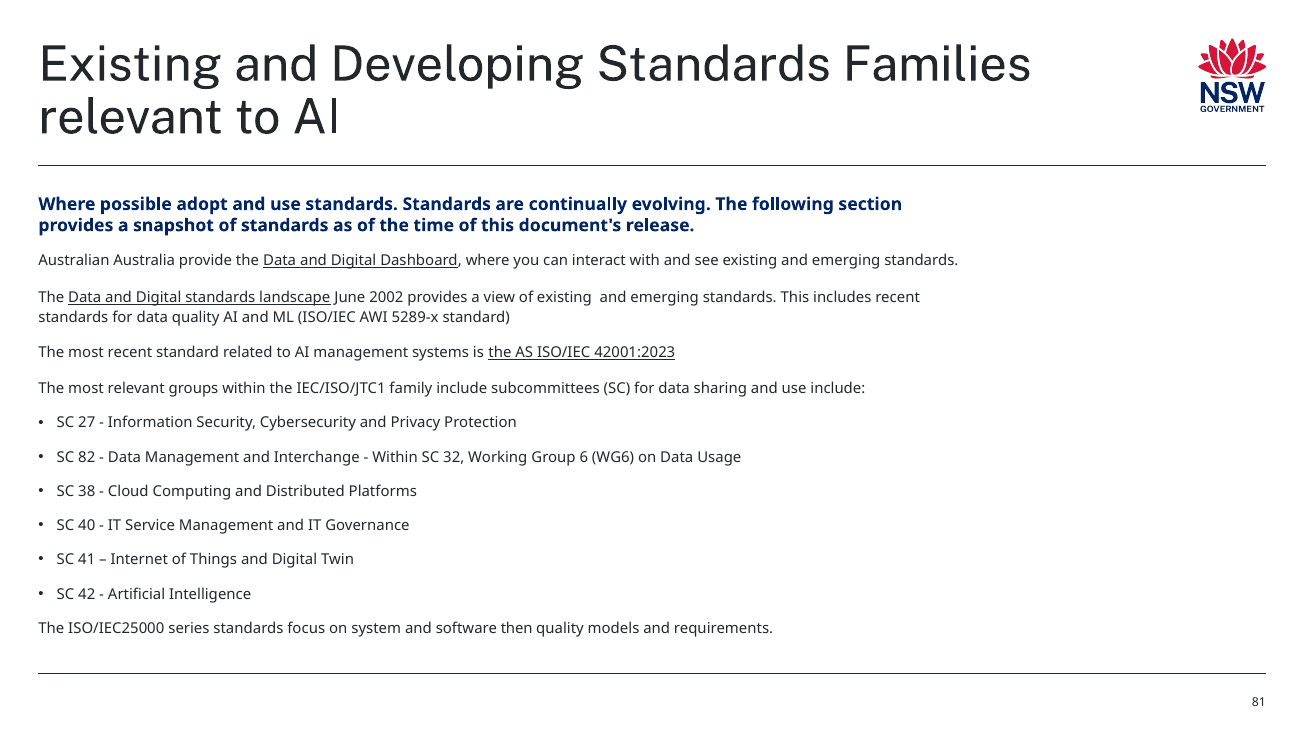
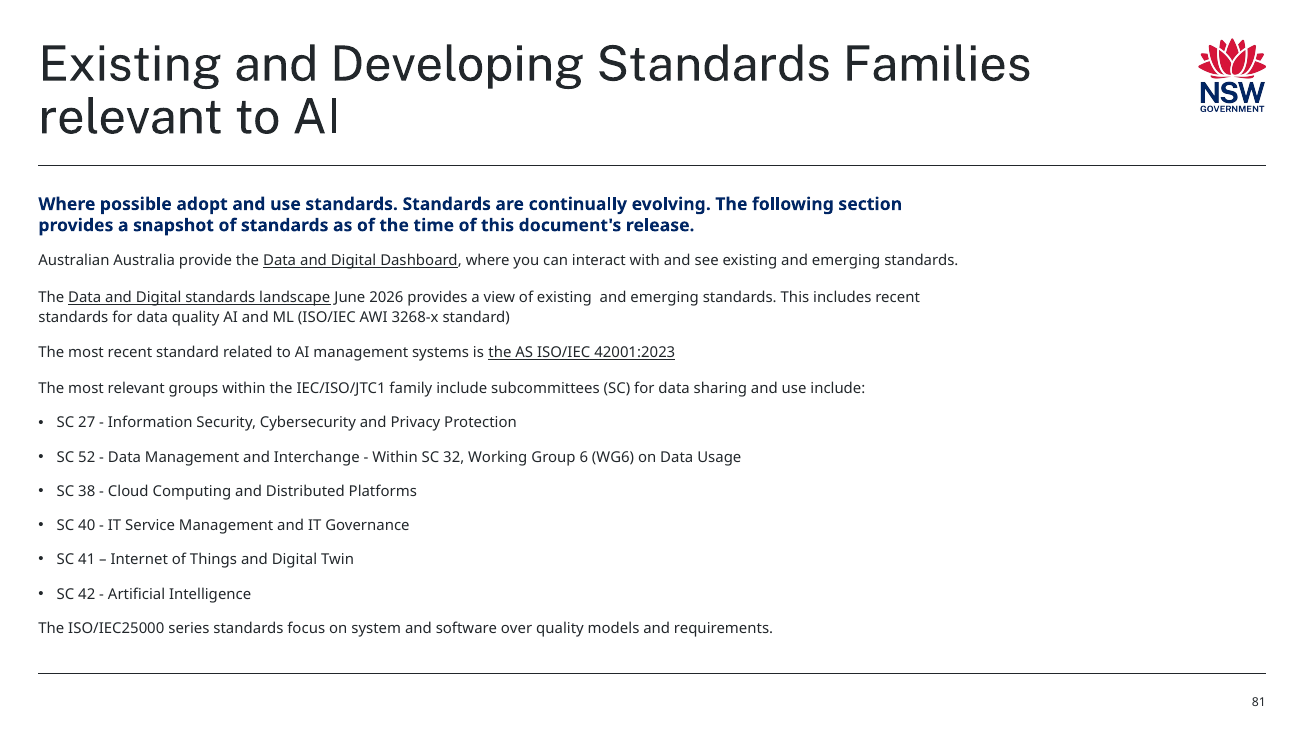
2002: 2002 -> 2026
5289-x: 5289-x -> 3268-x
82: 82 -> 52
then: then -> over
